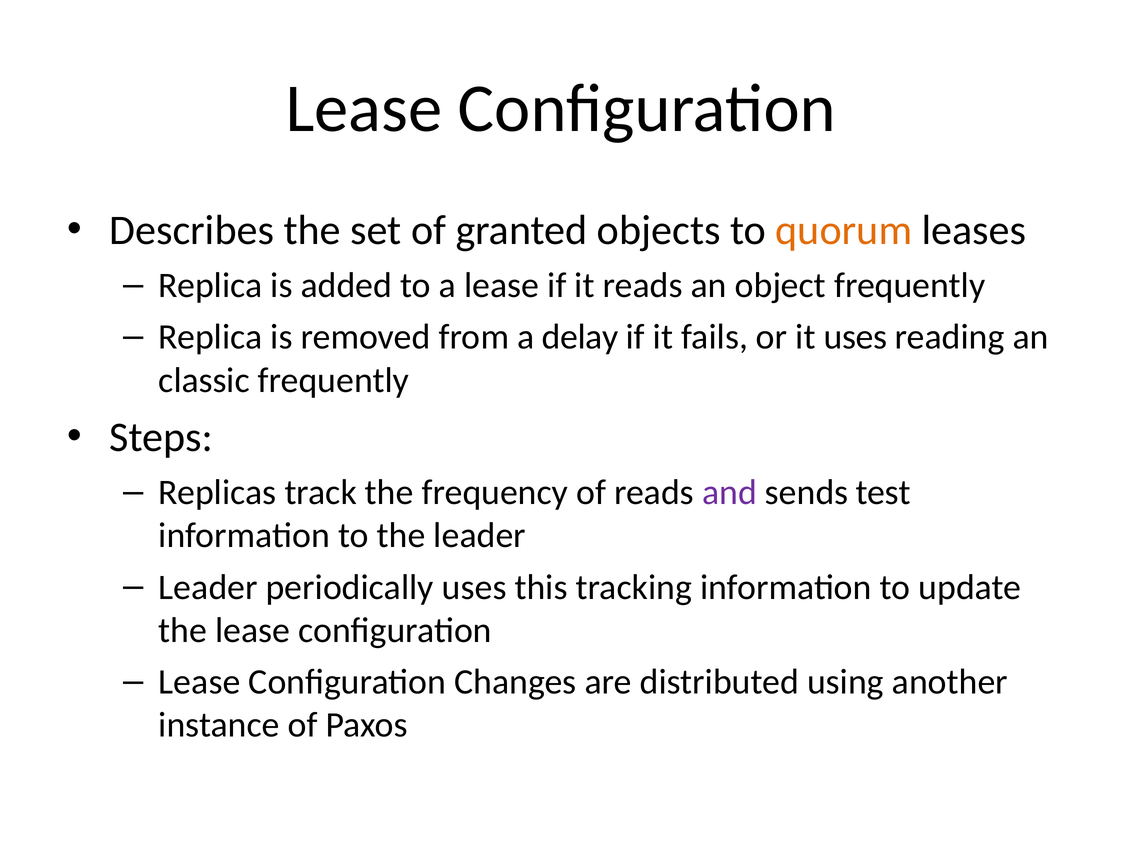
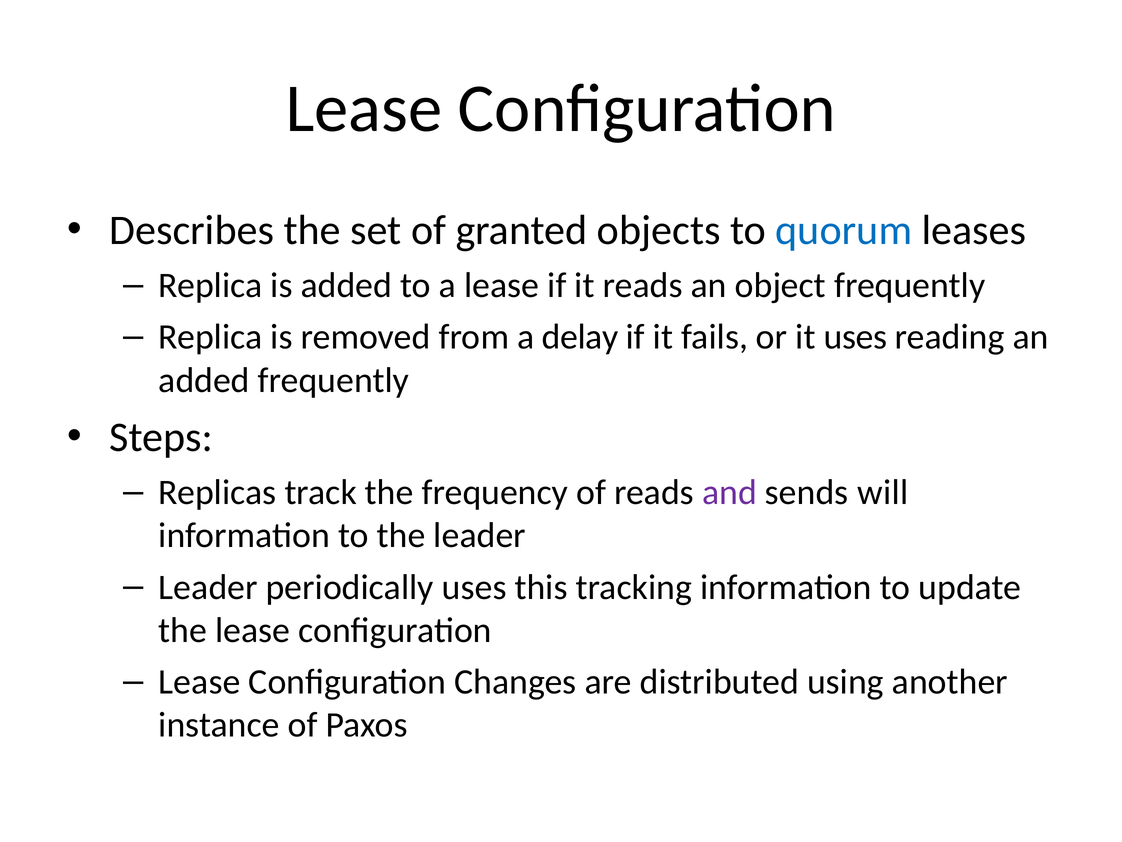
quorum colour: orange -> blue
classic at (204, 380): classic -> added
test: test -> will
